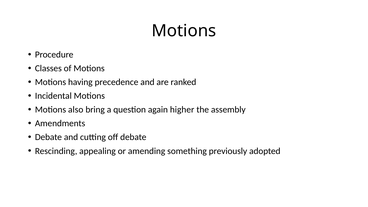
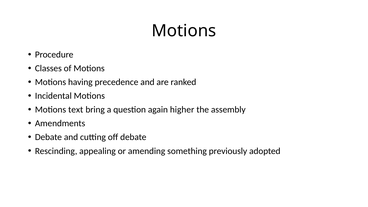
also: also -> text
